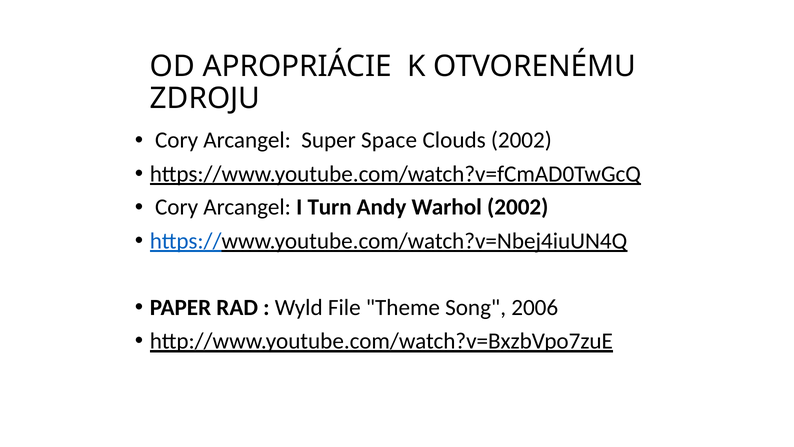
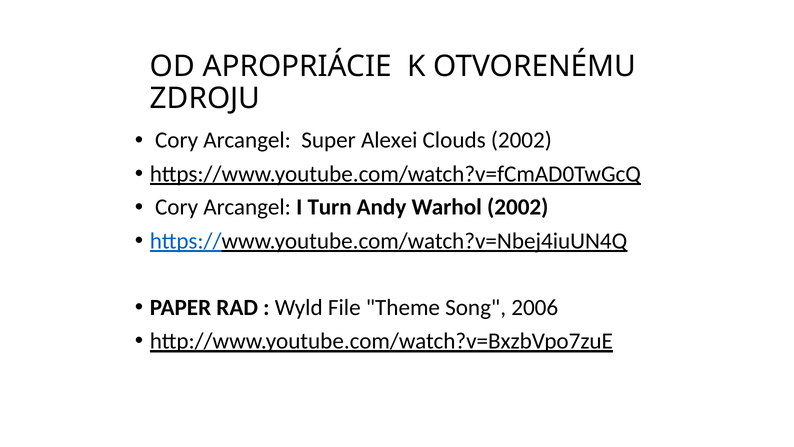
Space: Space -> Alexei
